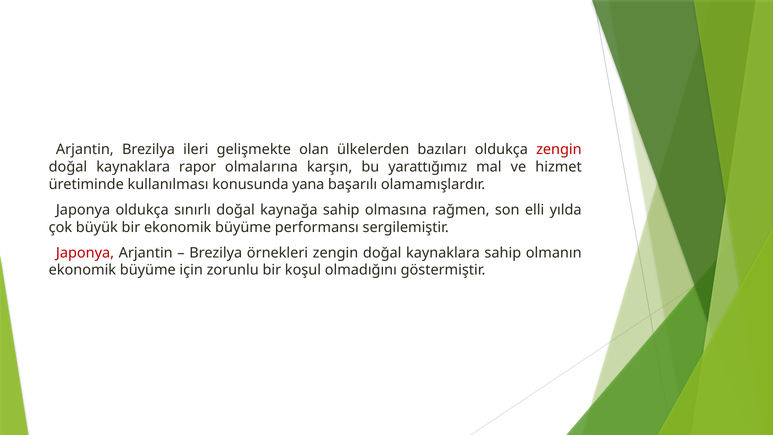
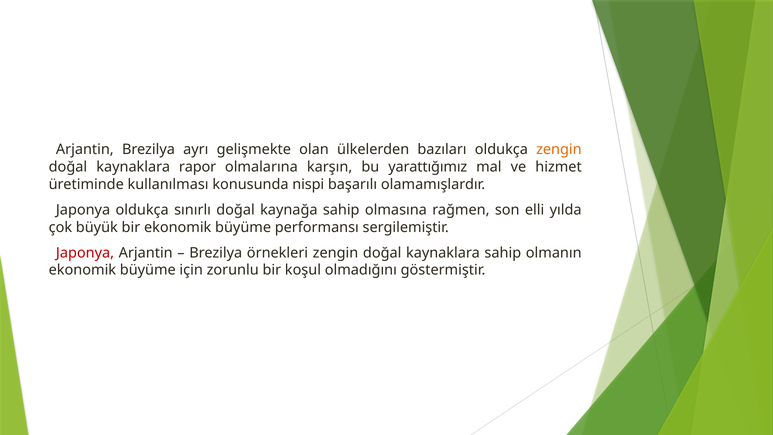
ileri: ileri -> ayrı
zengin at (559, 150) colour: red -> orange
yana: yana -> nispi
